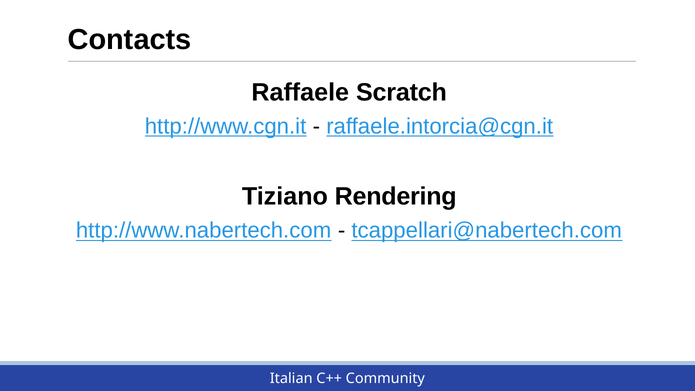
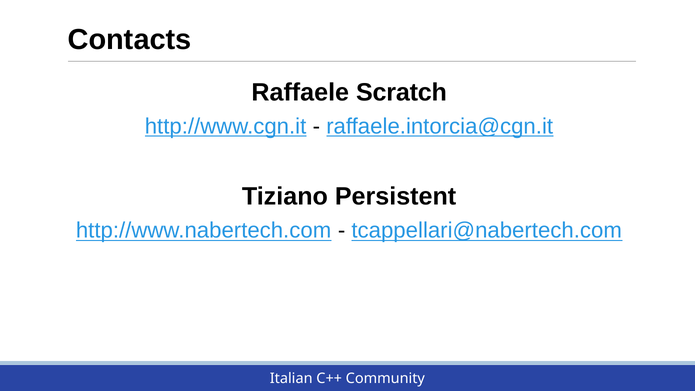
Rendering: Rendering -> Persistent
